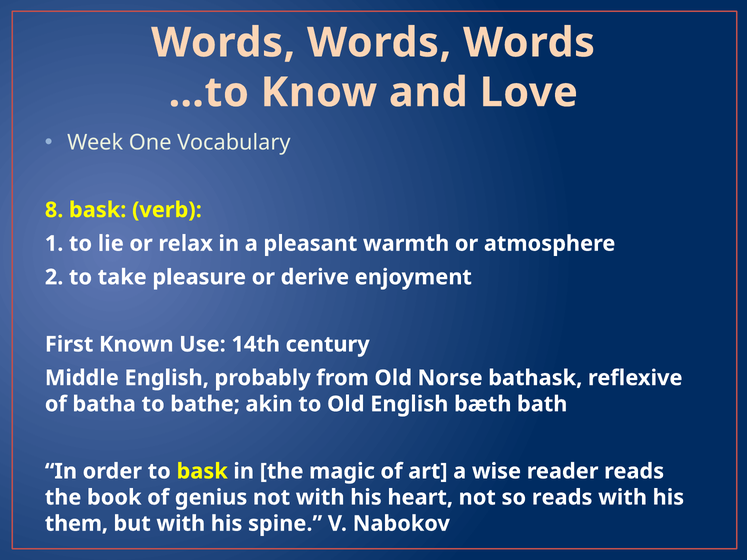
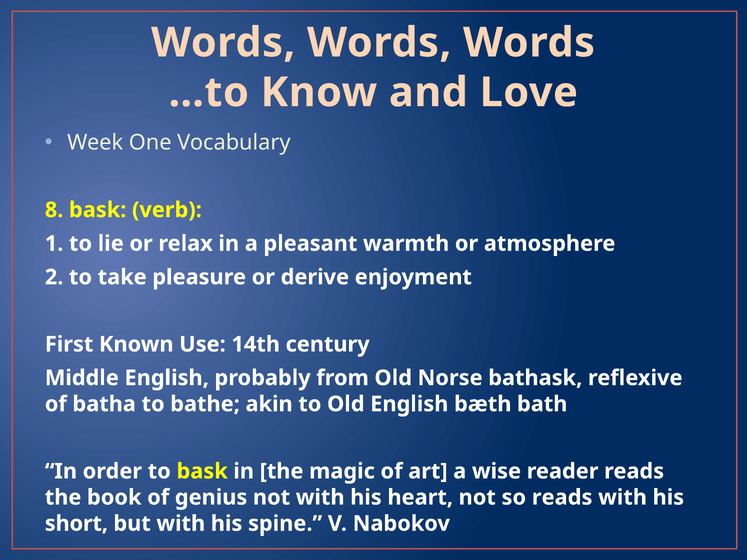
them: them -> short
